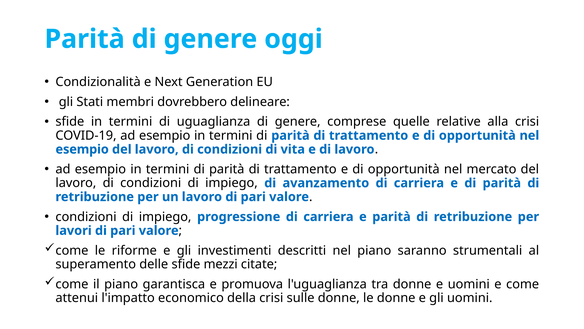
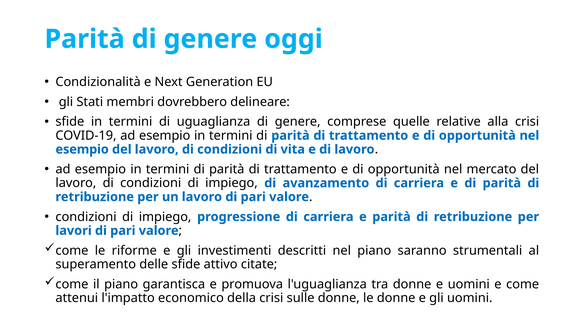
mezzi: mezzi -> attivo
